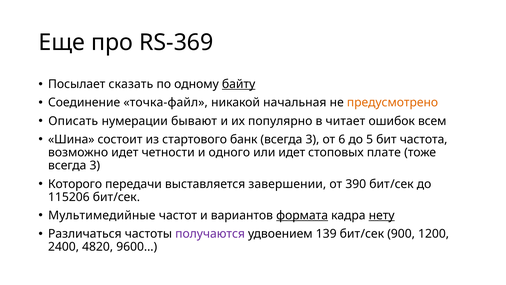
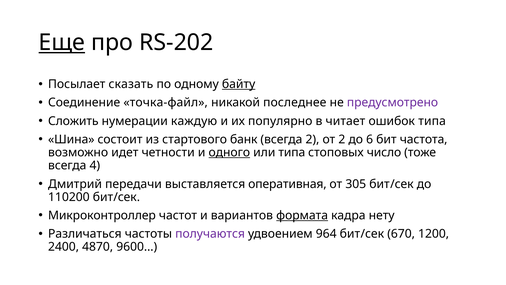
Еще underline: none -> present
RS-369: RS-369 -> RS-202
начальная: начальная -> последнее
предусмотрено colour: orange -> purple
Описать: Описать -> Сложить
бывают: бывают -> каждую
ошибок всем: всем -> типа
3 at (312, 139): 3 -> 2
от 6: 6 -> 2
5: 5 -> 6
одного underline: none -> present
или идет: идет -> типа
плате: плате -> число
3 at (95, 165): 3 -> 4
Которого: Которого -> Дмитрий
завершении: завершении -> оперативная
390: 390 -> 305
115206: 115206 -> 110200
Мультимедийные: Мультимедийные -> Микроконтроллер
нету underline: present -> none
139: 139 -> 964
900: 900 -> 670
4820: 4820 -> 4870
